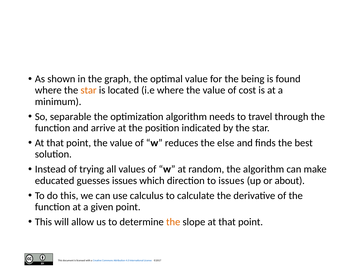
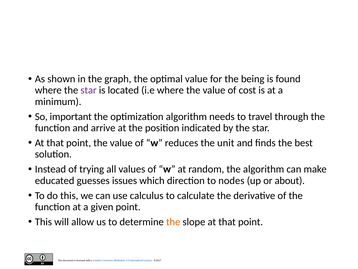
star at (89, 90) colour: orange -> purple
separable: separable -> important
else: else -> unit
to issues: issues -> nodes
